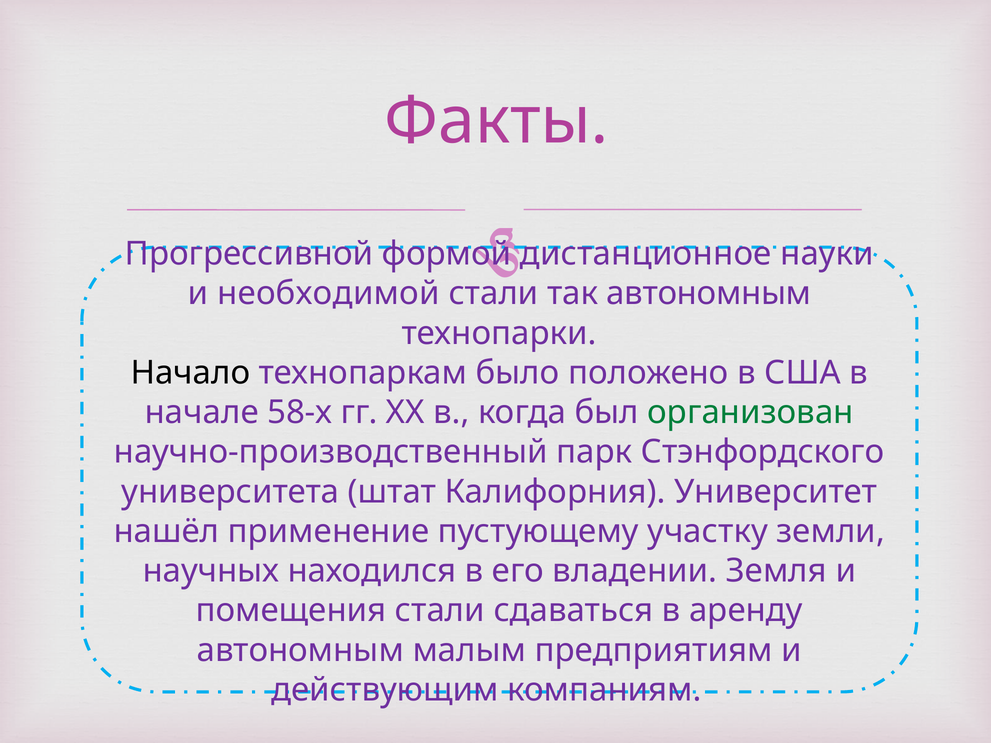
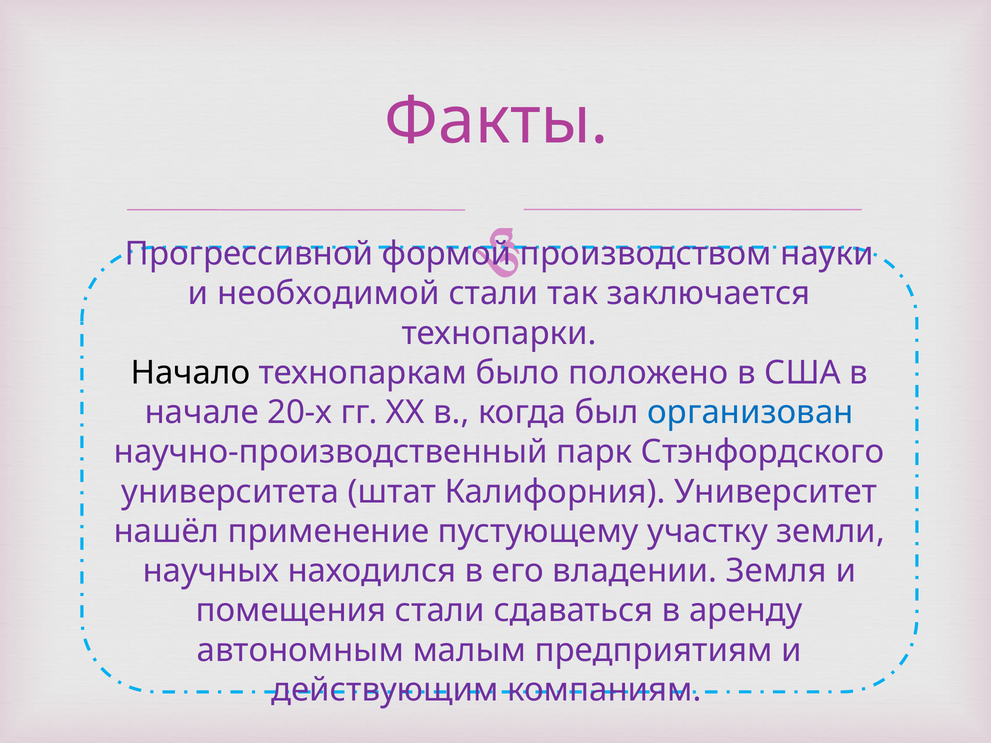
дистанционное: дистанционное -> производством
так автономным: автономным -> заключается
58-х: 58-х -> 20-х
организован colour: green -> blue
